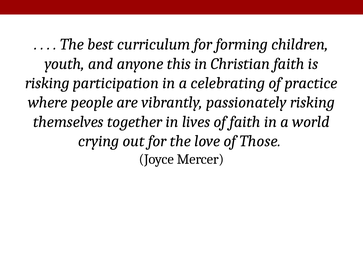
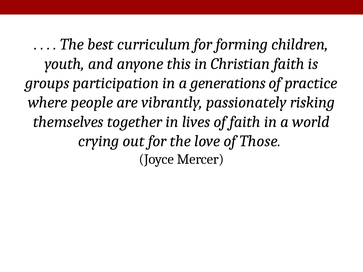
risking at (47, 83): risking -> groups
celebrating: celebrating -> generations
